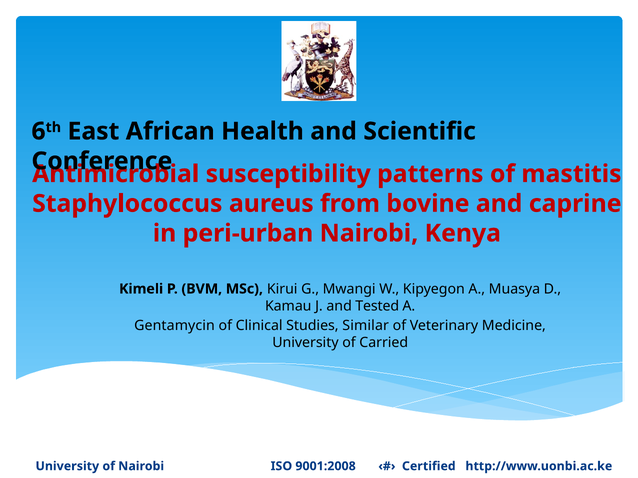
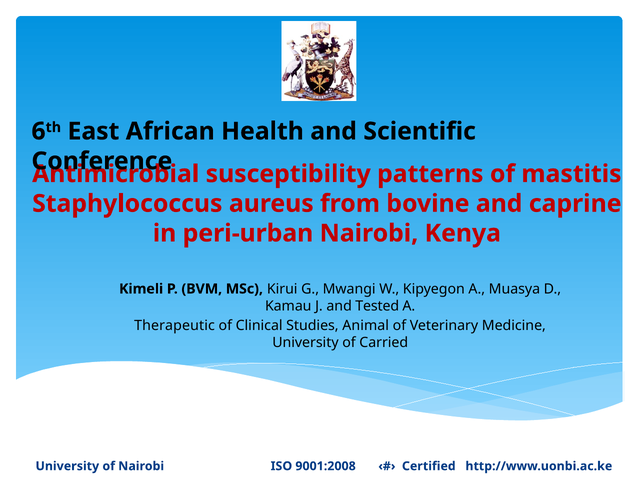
Gentamycin: Gentamycin -> Therapeutic
Similar: Similar -> Animal
